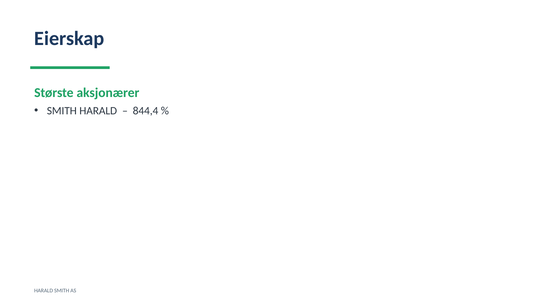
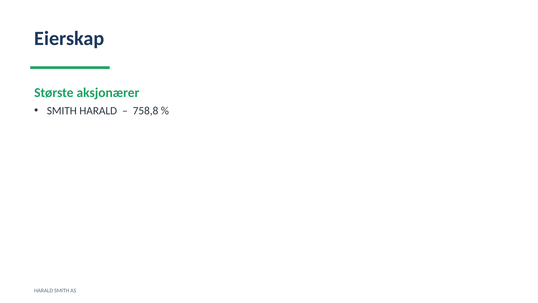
844,4: 844,4 -> 758,8
